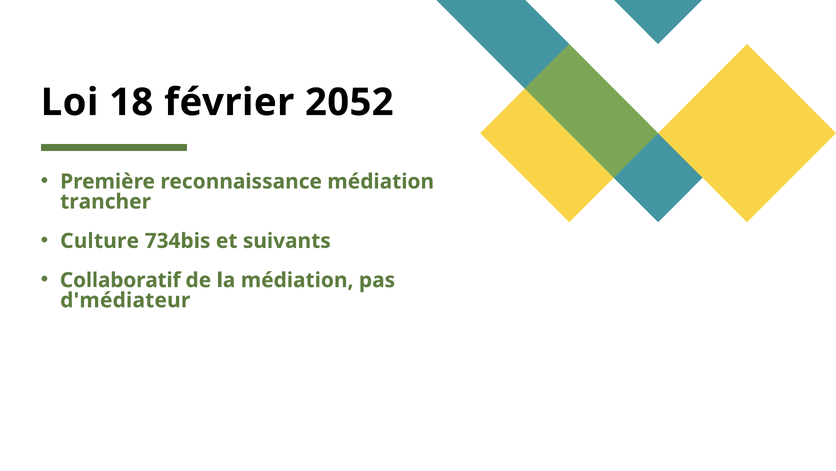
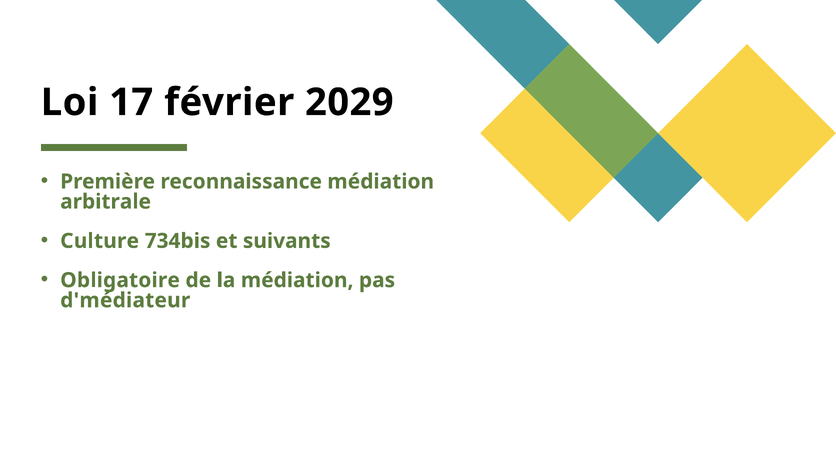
18: 18 -> 17
2052: 2052 -> 2029
trancher: trancher -> arbitrale
Collaboratif: Collaboratif -> Obligatoire
